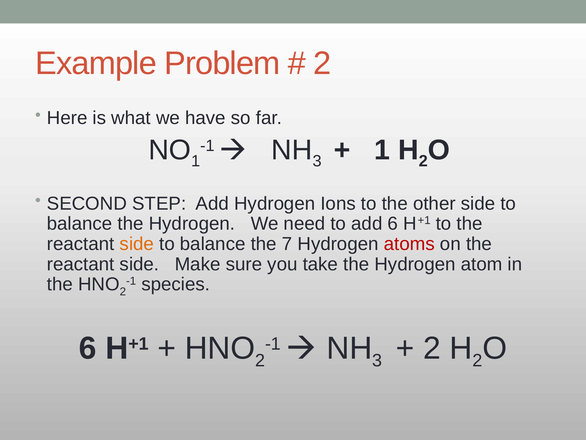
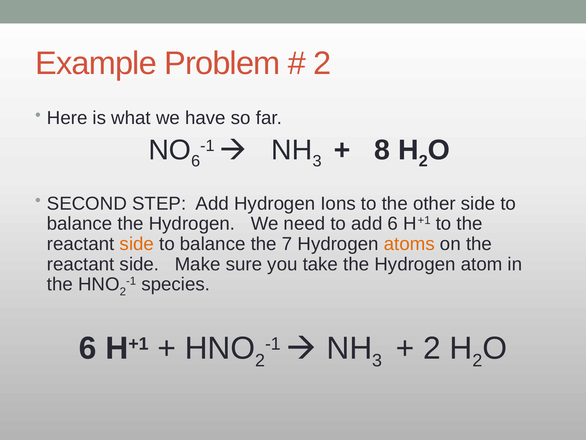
1 at (196, 161): 1 -> 6
1 at (382, 150): 1 -> 8
atoms colour: red -> orange
